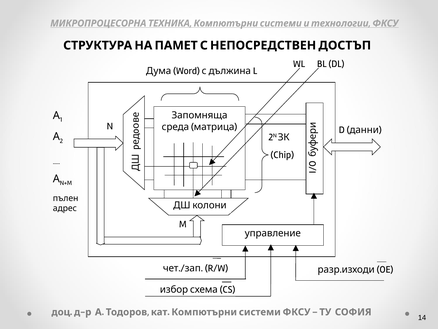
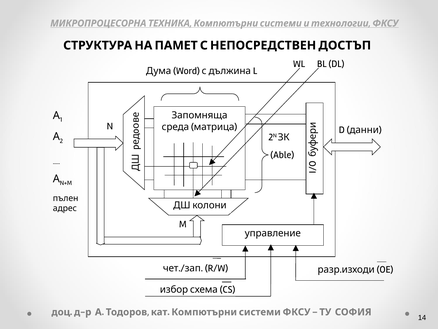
Chip: Chip -> Able
